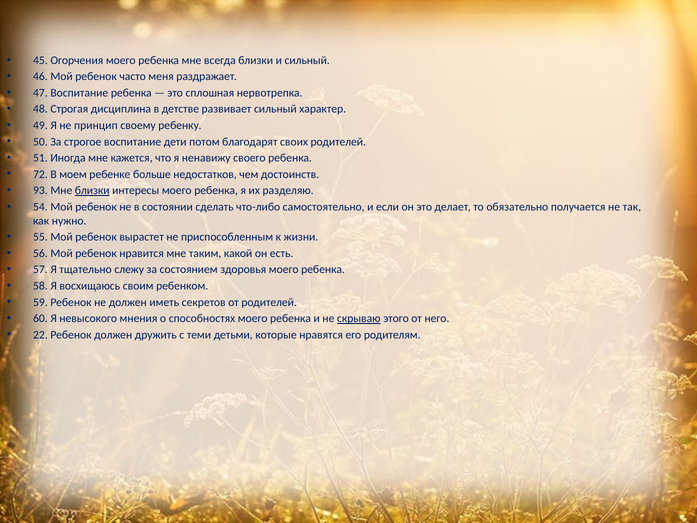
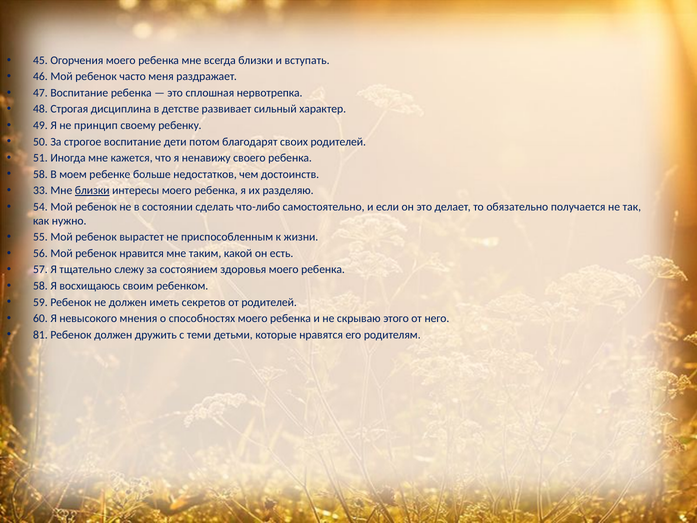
и сильный: сильный -> вступать
72 at (40, 174): 72 -> 58
93: 93 -> 33
скрываю underline: present -> none
22: 22 -> 81
